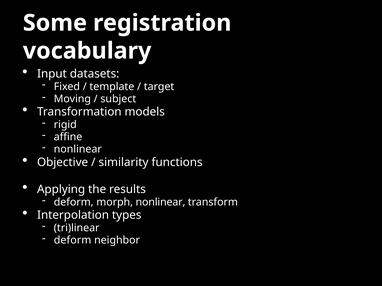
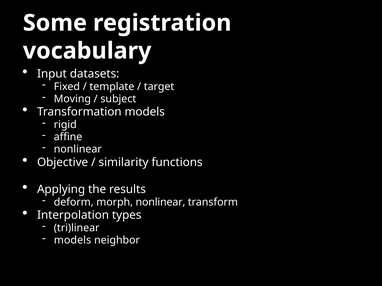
deform at (73, 241): deform -> models
